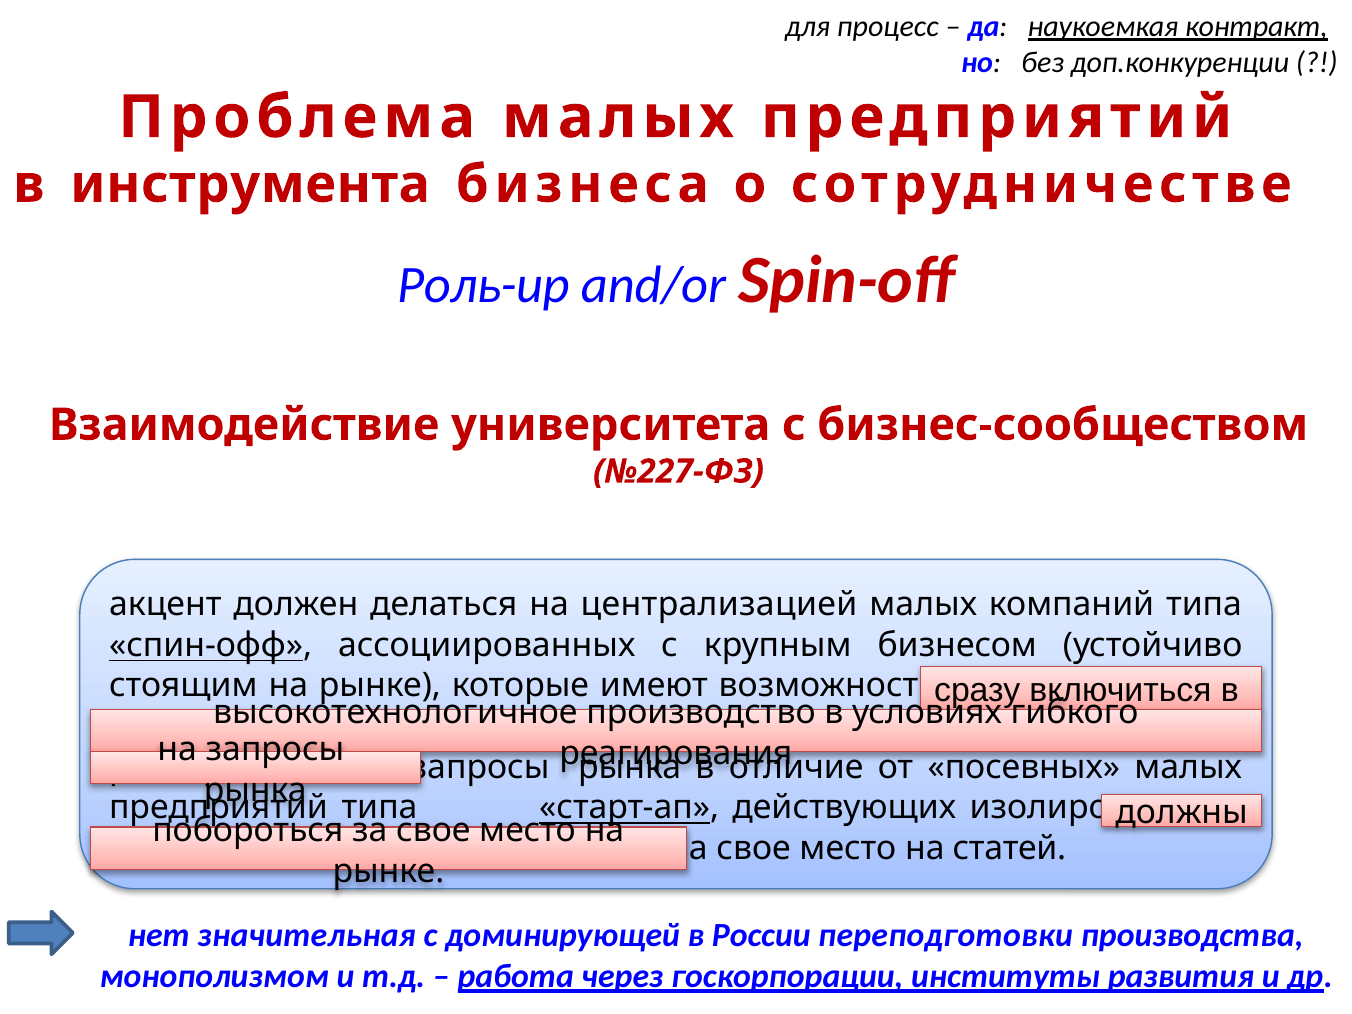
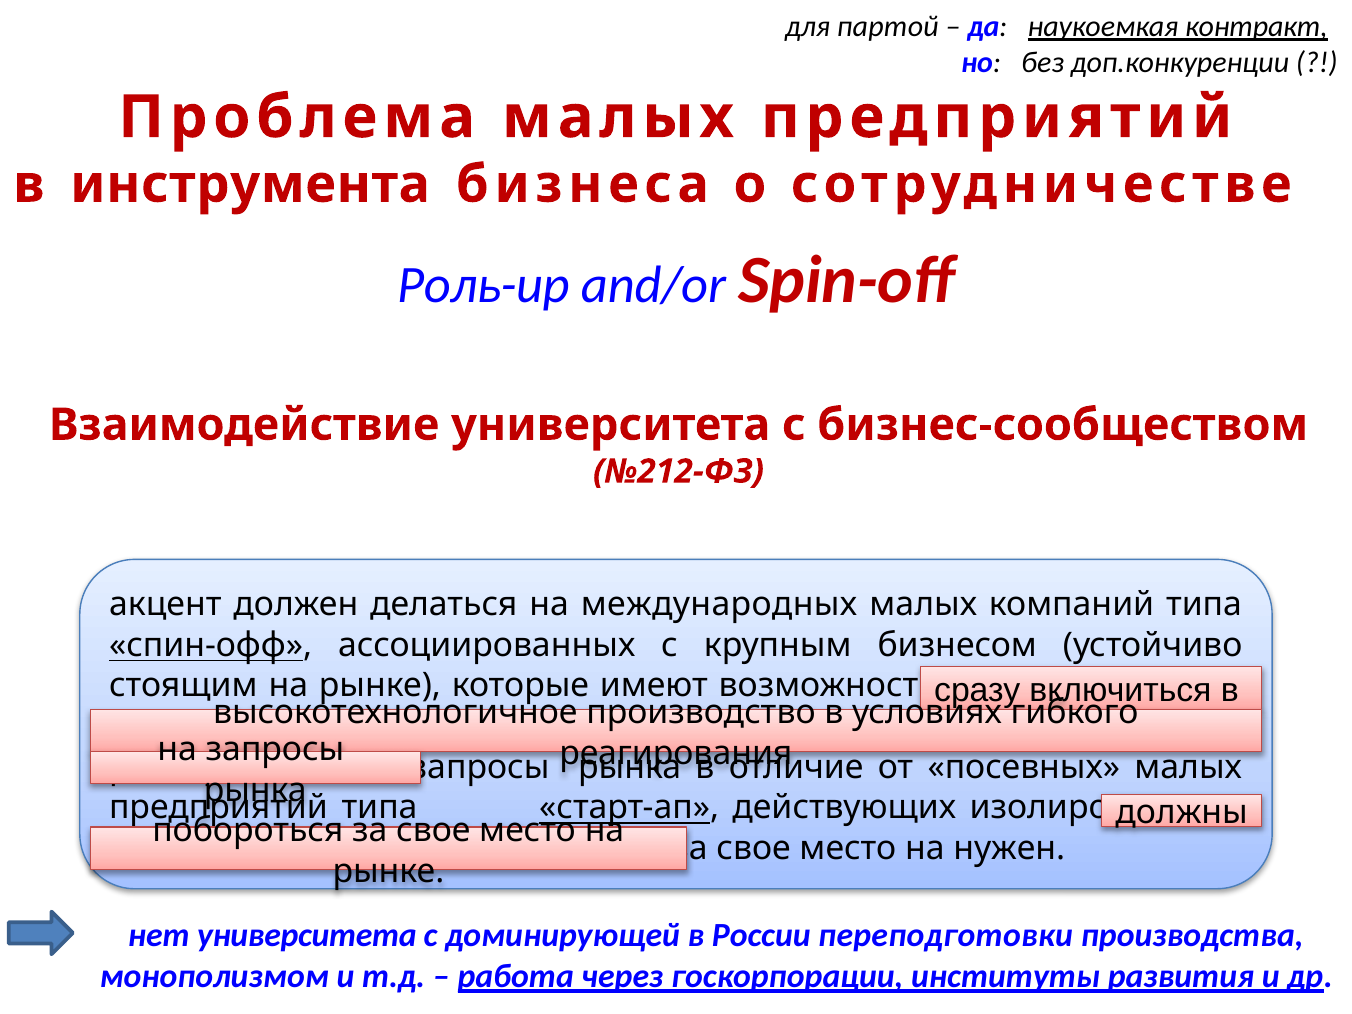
процесс: процесс -> партой
№227-ФЗ: №227-ФЗ -> №212-ФЗ
централизацией: централизацией -> международных
статей: статей -> нужен
нет значительная: значительная -> университета
